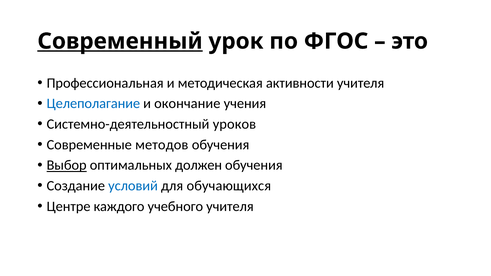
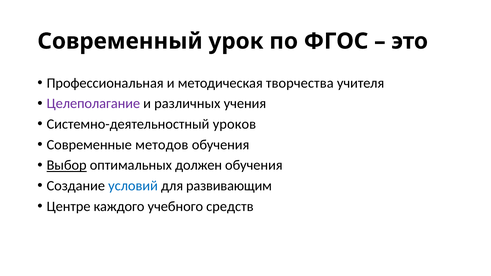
Современный underline: present -> none
активности: активности -> творчества
Целеполагание colour: blue -> purple
окончание: окончание -> различных
обучающихся: обучающихся -> развивающим
учебного учителя: учителя -> средств
